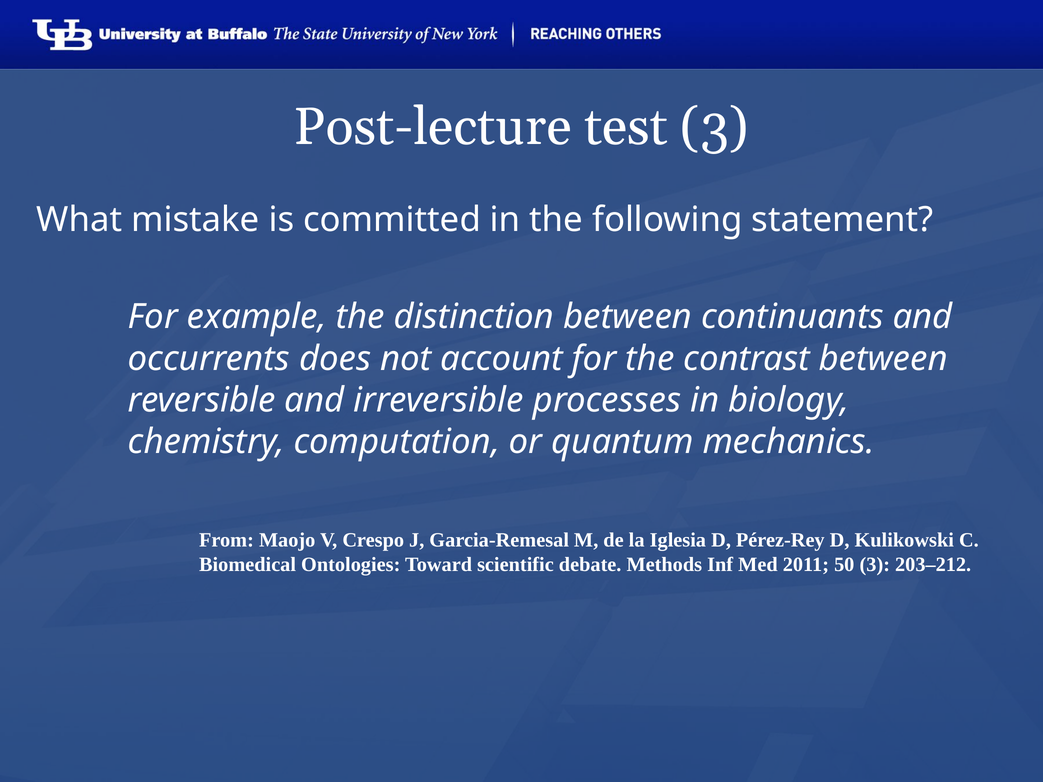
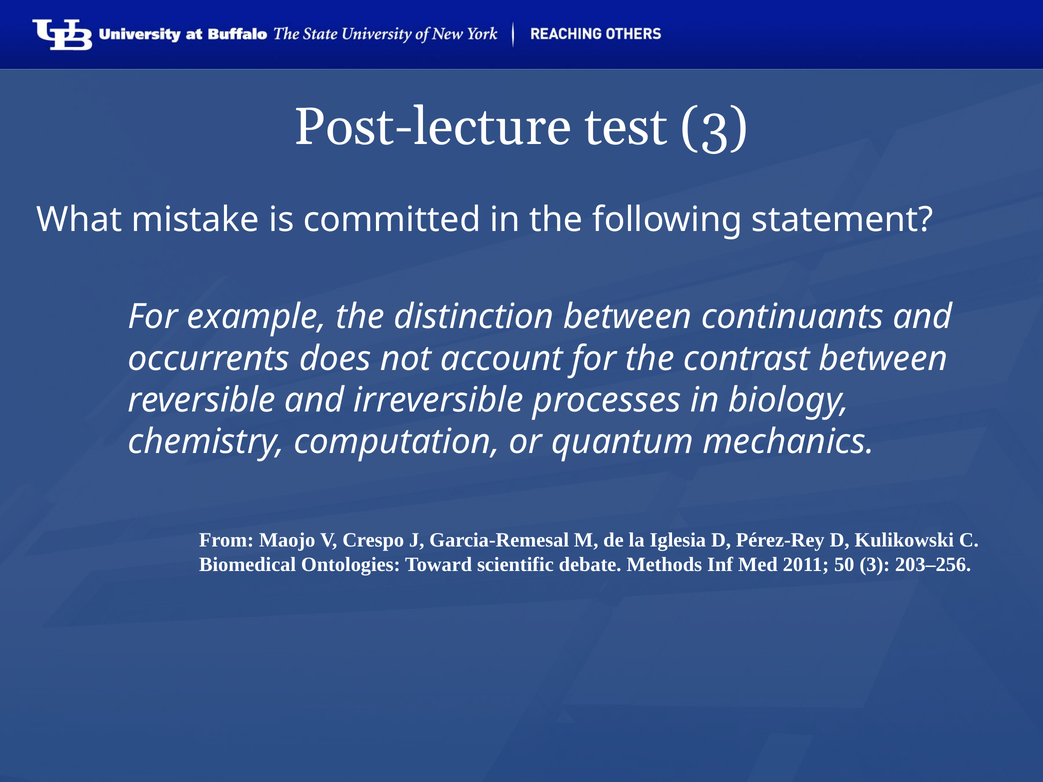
203–212: 203–212 -> 203–256
